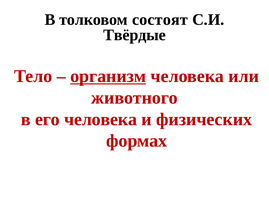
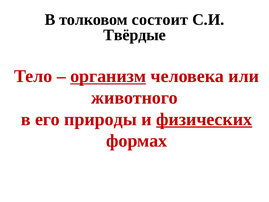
состоят: состоят -> состоит
его человека: человека -> природы
физических underline: none -> present
